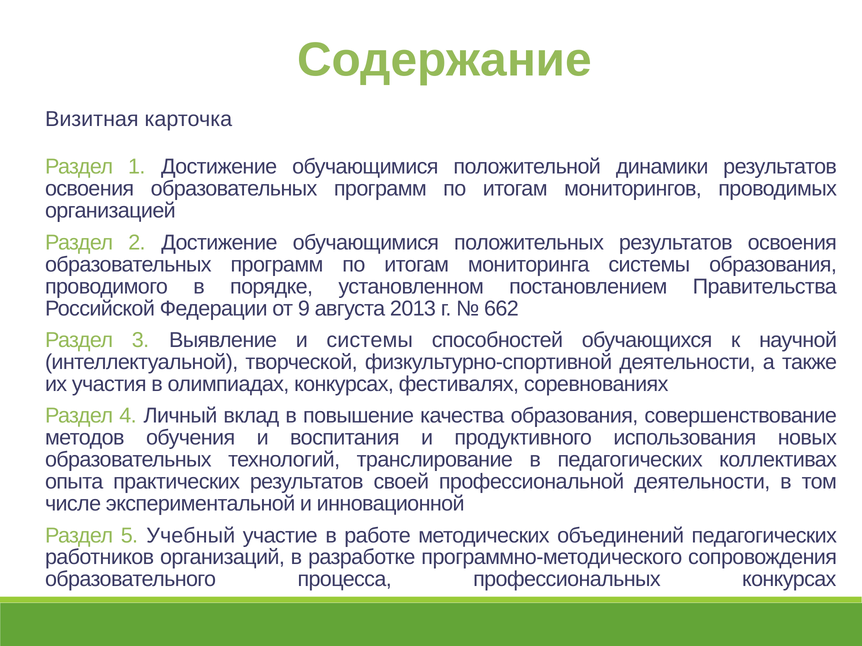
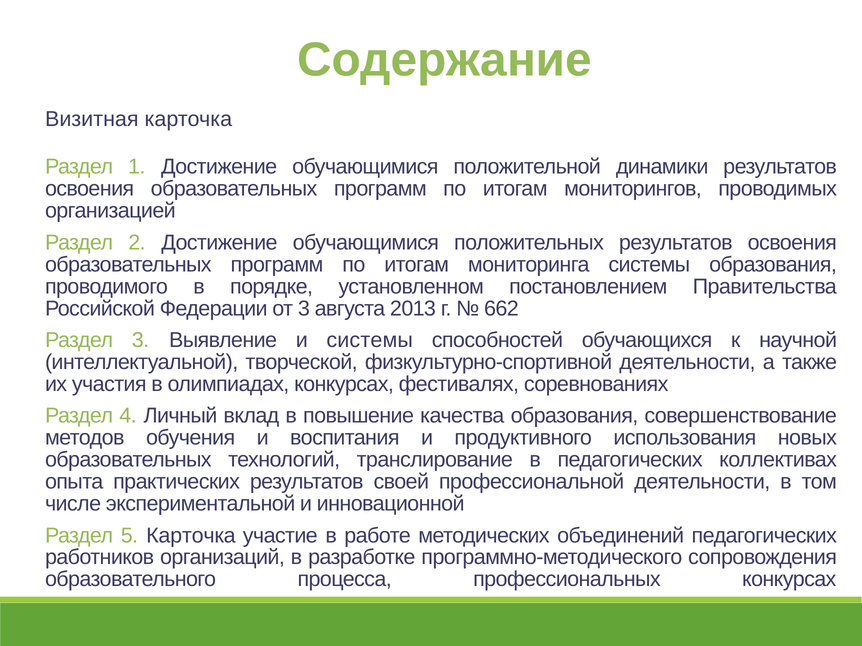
от 9: 9 -> 3
5 Учебный: Учебный -> Карточка
